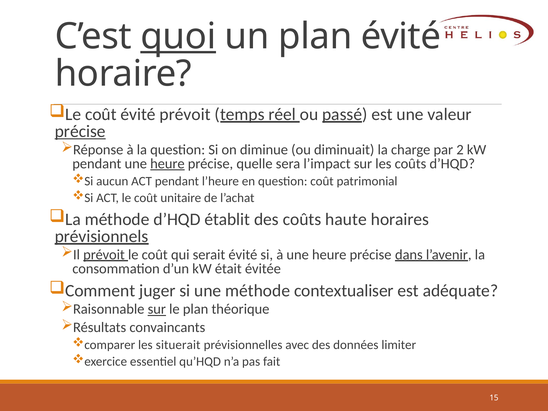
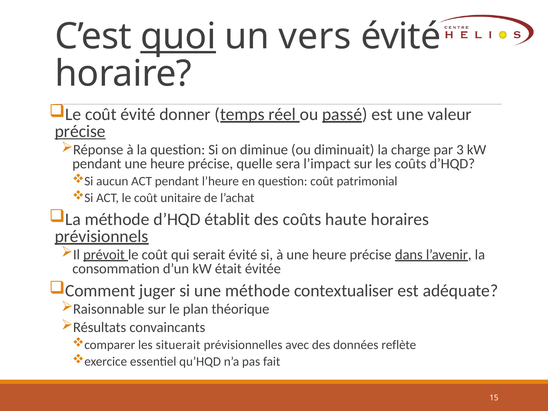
un plan: plan -> vers
évité prévoit: prévoit -> donner
2: 2 -> 3
heure at (167, 164) underline: present -> none
sur at (157, 309) underline: present -> none
limiter: limiter -> reflète
